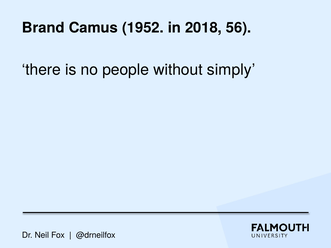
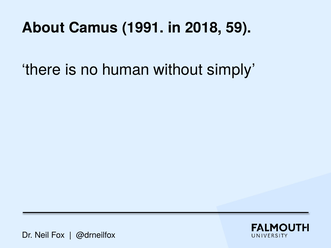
Brand: Brand -> About
1952: 1952 -> 1991
56: 56 -> 59
people: people -> human
